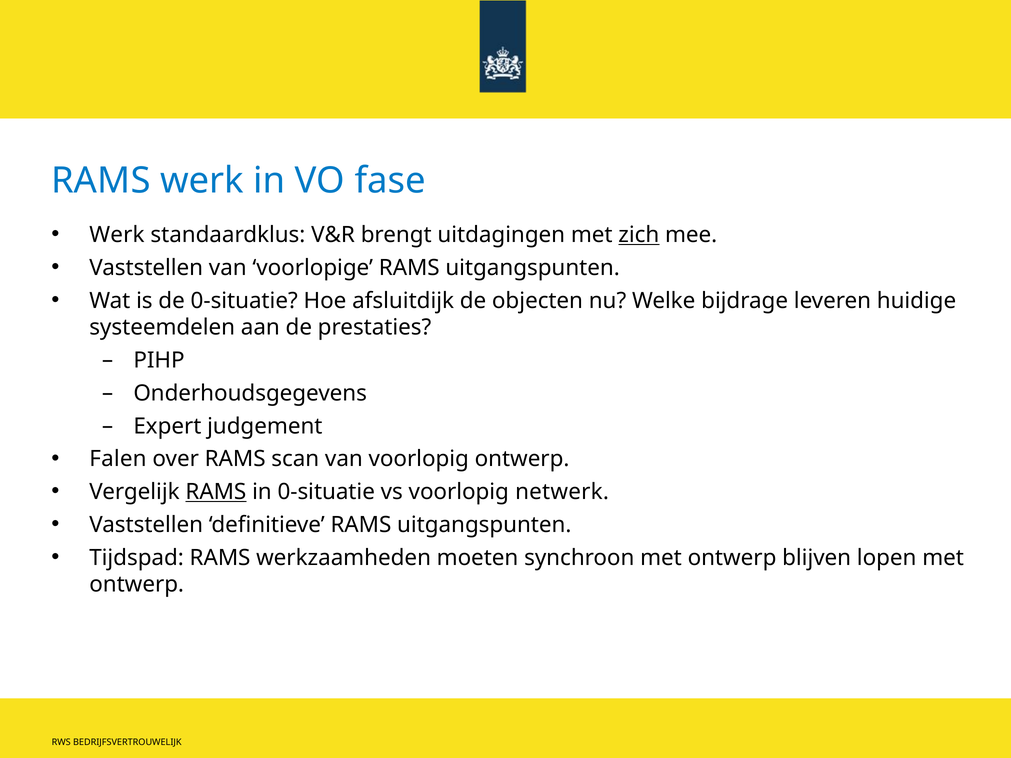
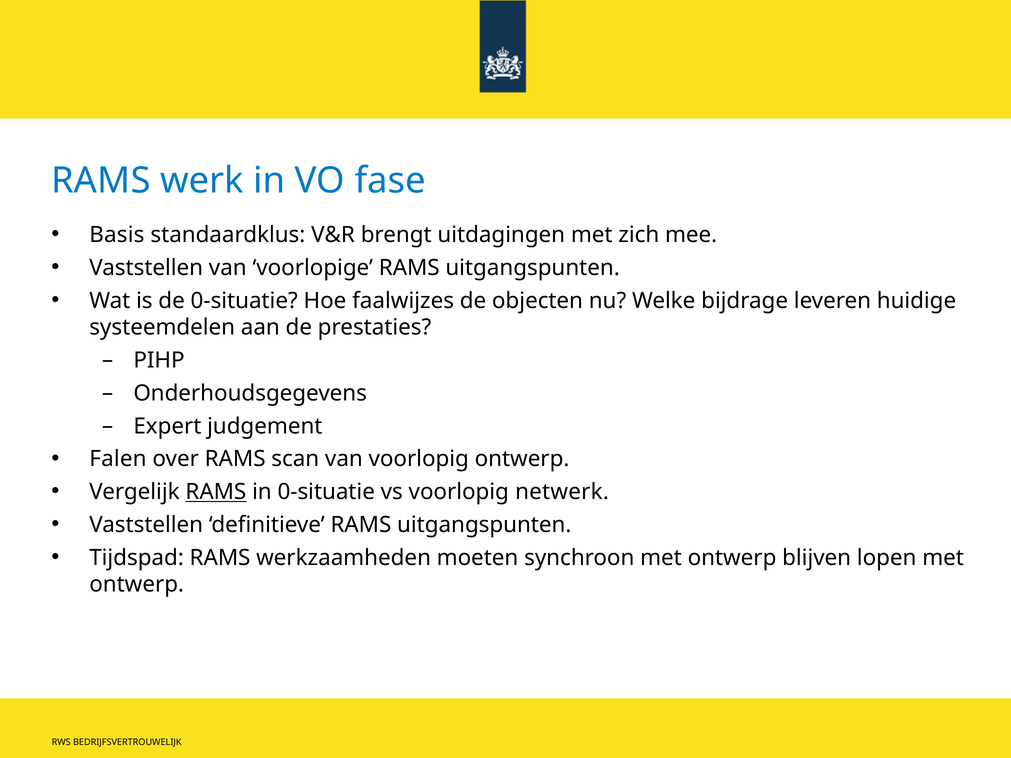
Werk at (117, 235): Werk -> Basis
zich underline: present -> none
afsluitdijk: afsluitdijk -> faalwijzes
